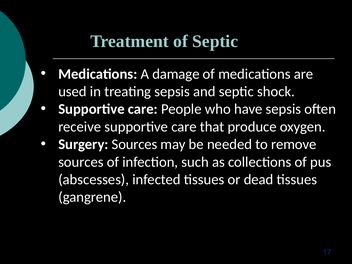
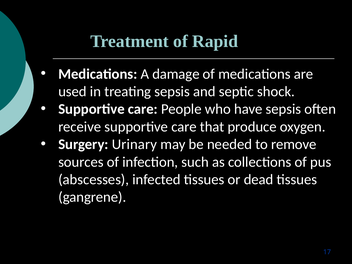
of Septic: Septic -> Rapid
Surgery Sources: Sources -> Urinary
